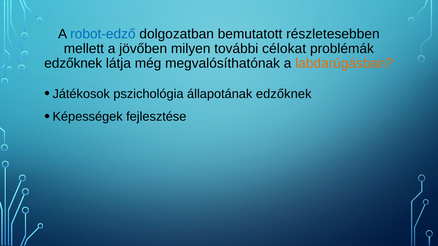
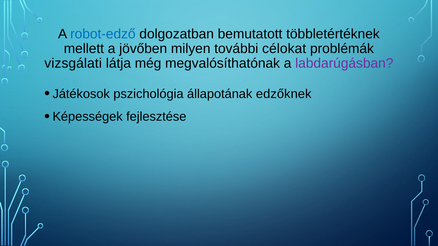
részletesebben: részletesebben -> többletértéknek
edzőknek at (73, 63): edzőknek -> vizsgálati
labdarúgásban colour: orange -> purple
